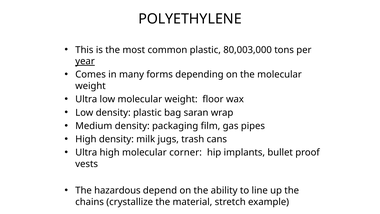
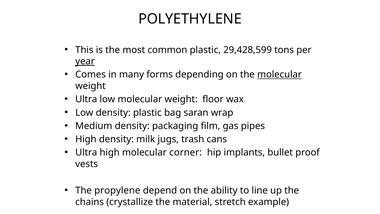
80,003,000: 80,003,000 -> 29,428,599
molecular at (280, 74) underline: none -> present
hazardous: hazardous -> propylene
